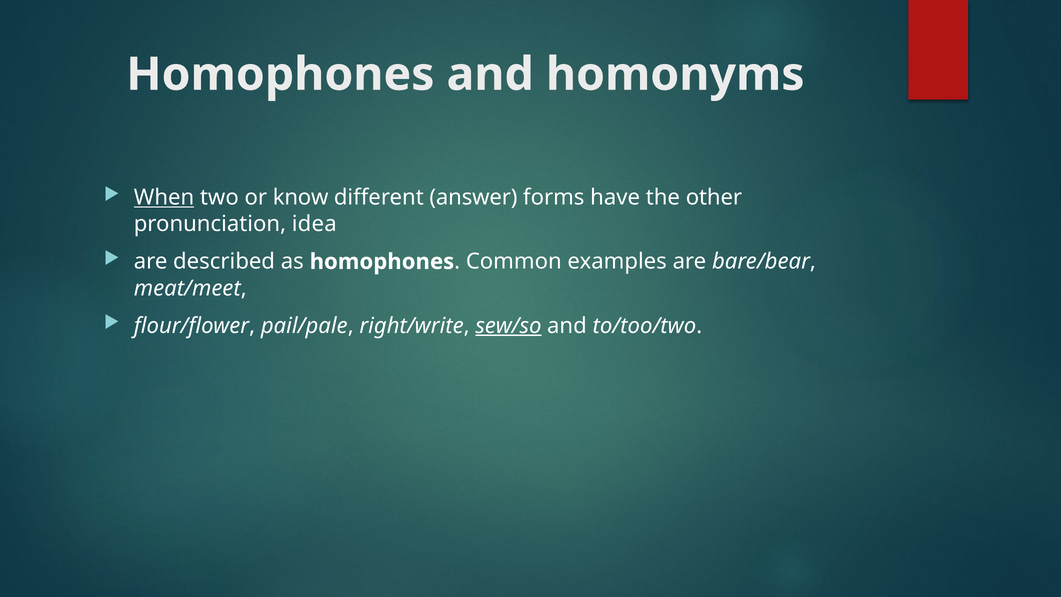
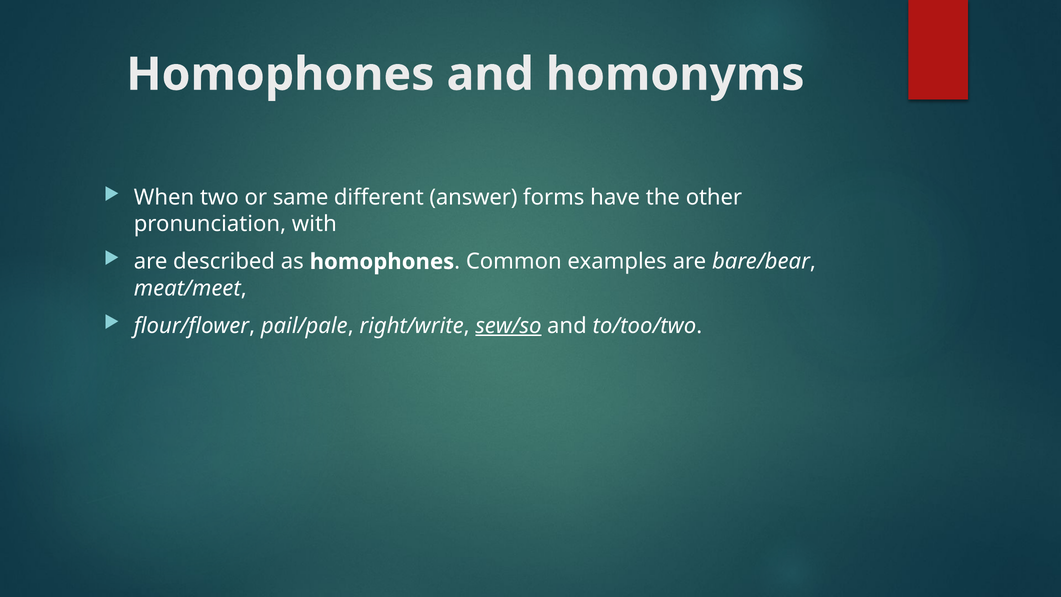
When underline: present -> none
know: know -> same
idea: idea -> with
